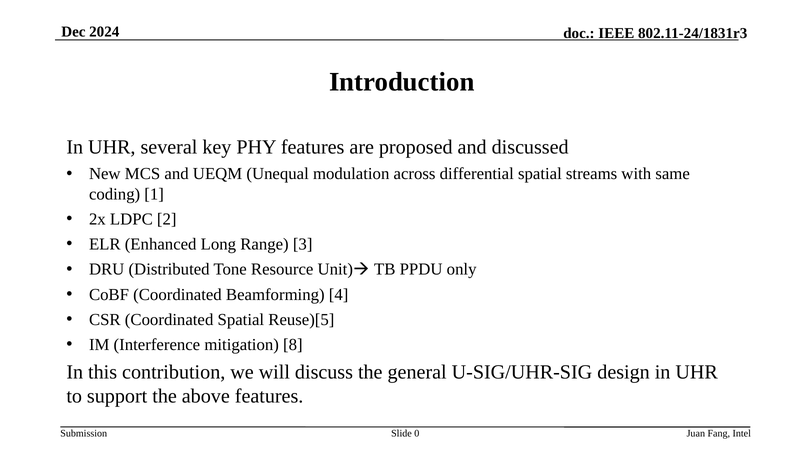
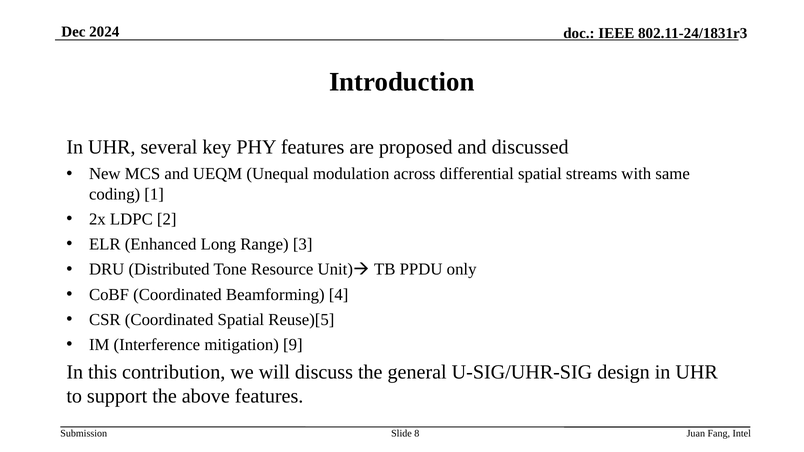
8: 8 -> 9
0: 0 -> 8
